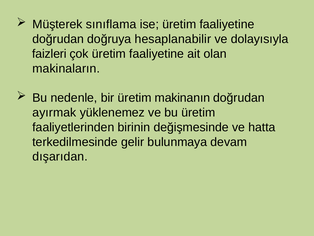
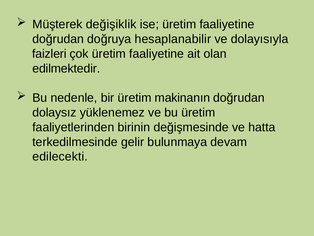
sınıflama: sınıflama -> değişiklik
makinaların: makinaların -> edilmektedir
ayırmak: ayırmak -> dolaysız
dışarıdan: dışarıdan -> edilecekti
